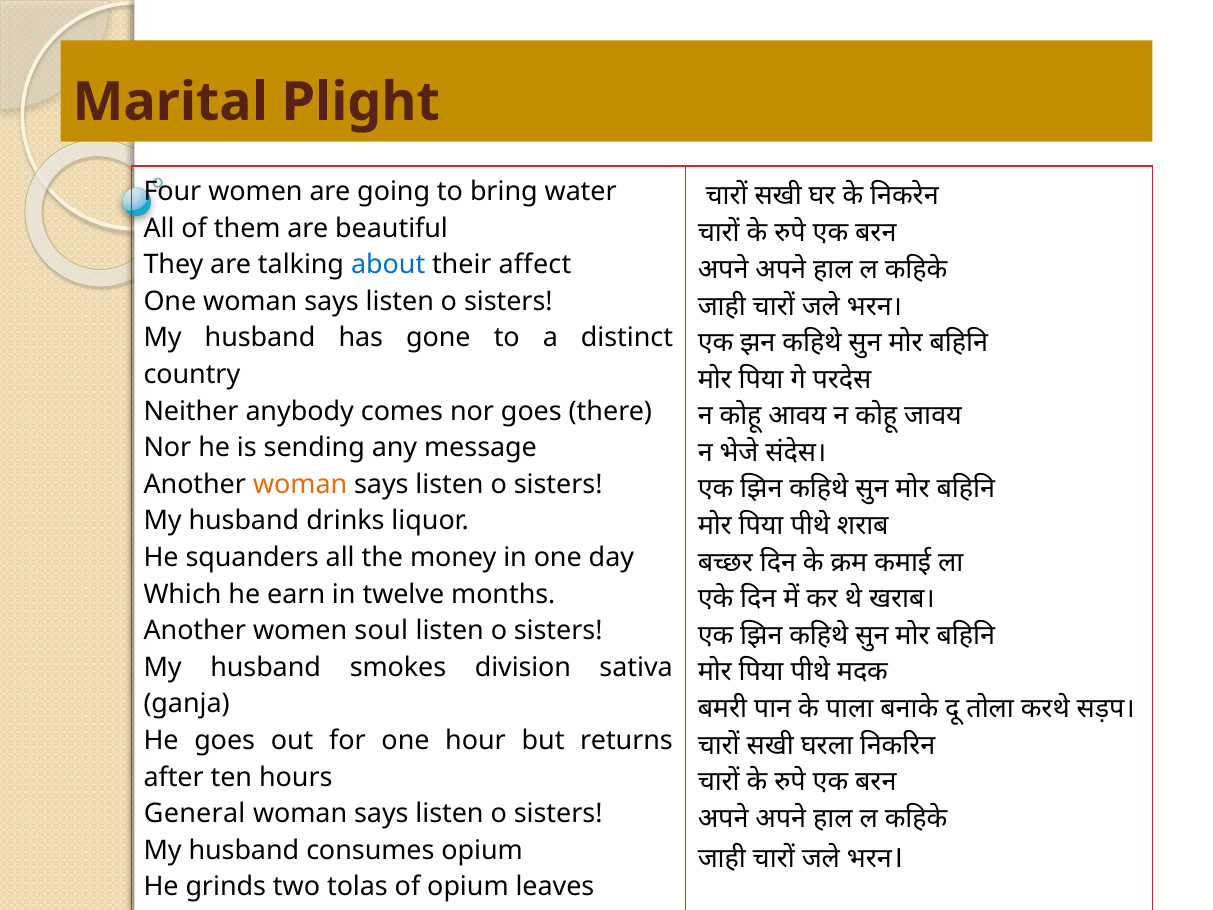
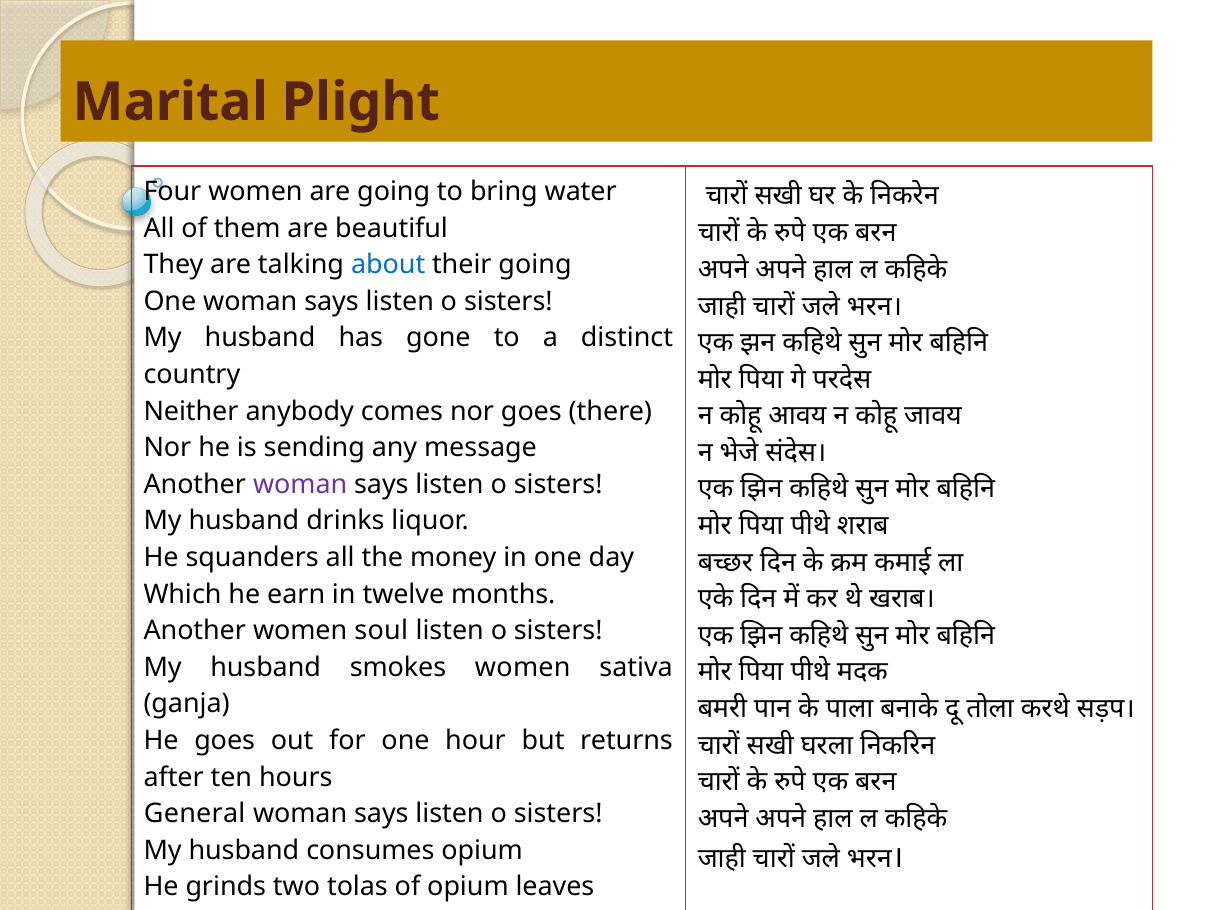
their affect: affect -> going
woman at (300, 484) colour: orange -> purple
smokes division: division -> women
